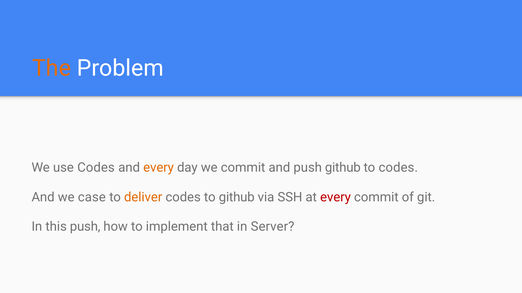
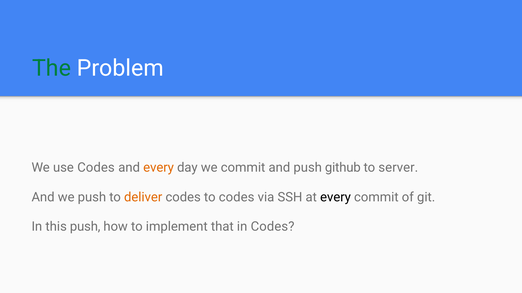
The colour: orange -> green
to codes: codes -> server
we case: case -> push
to github: github -> codes
every at (335, 197) colour: red -> black
in Server: Server -> Codes
